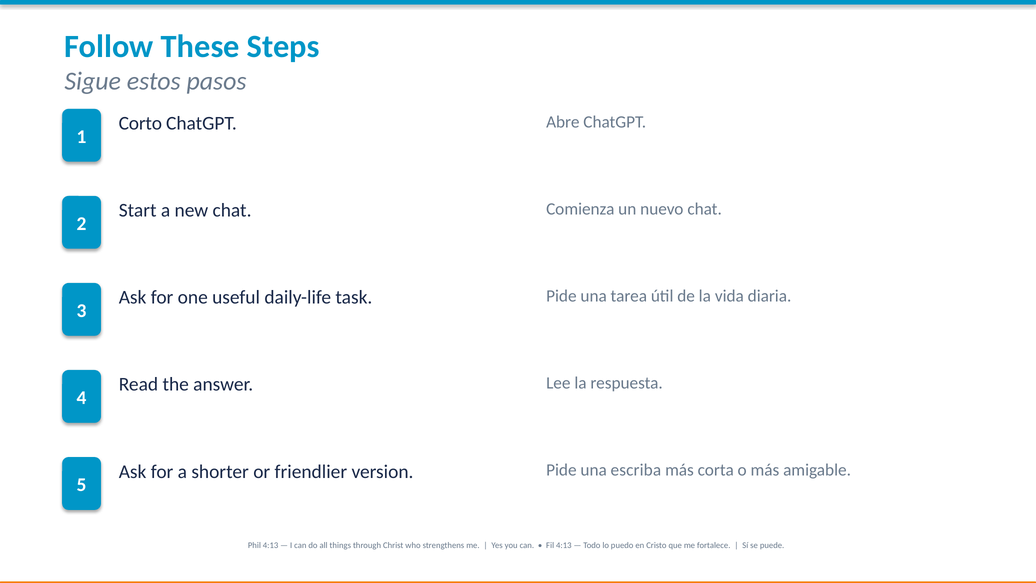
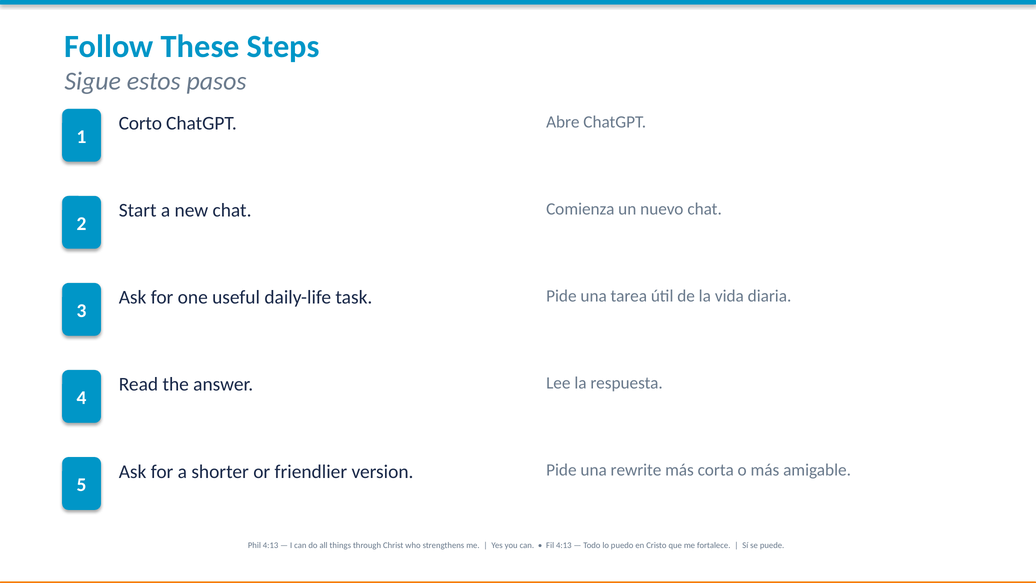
escriba: escriba -> rewrite
